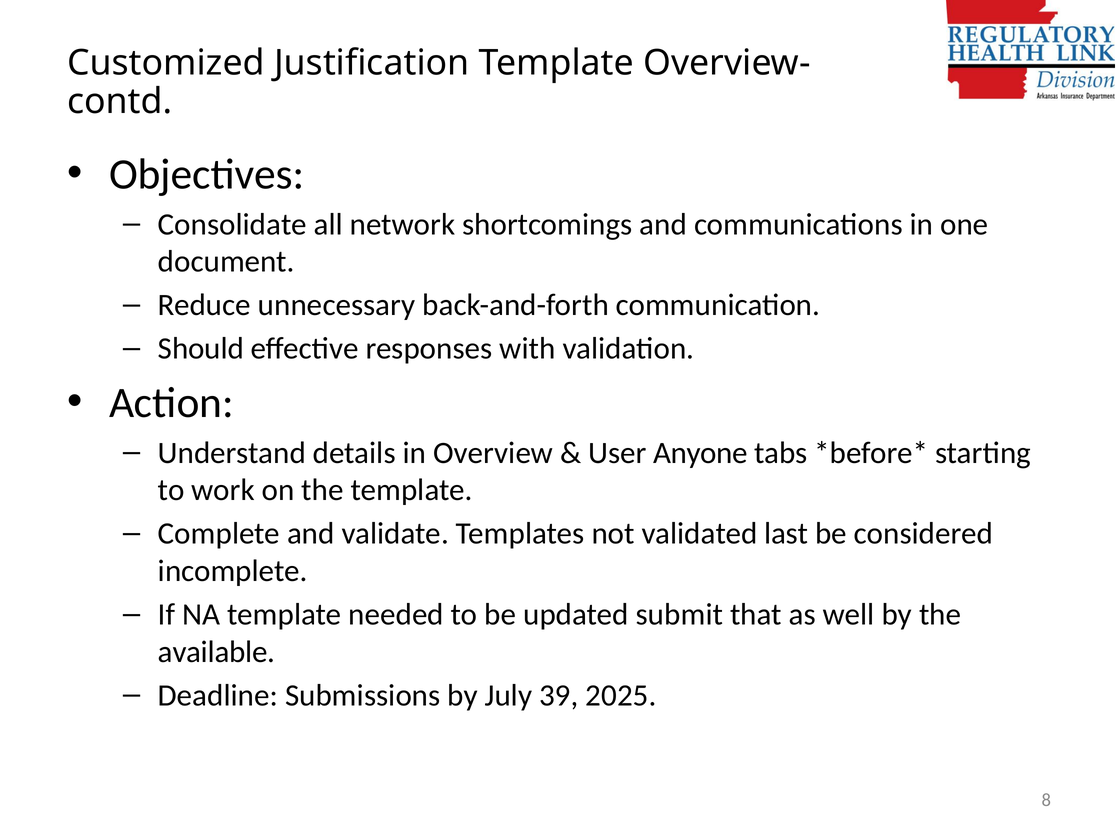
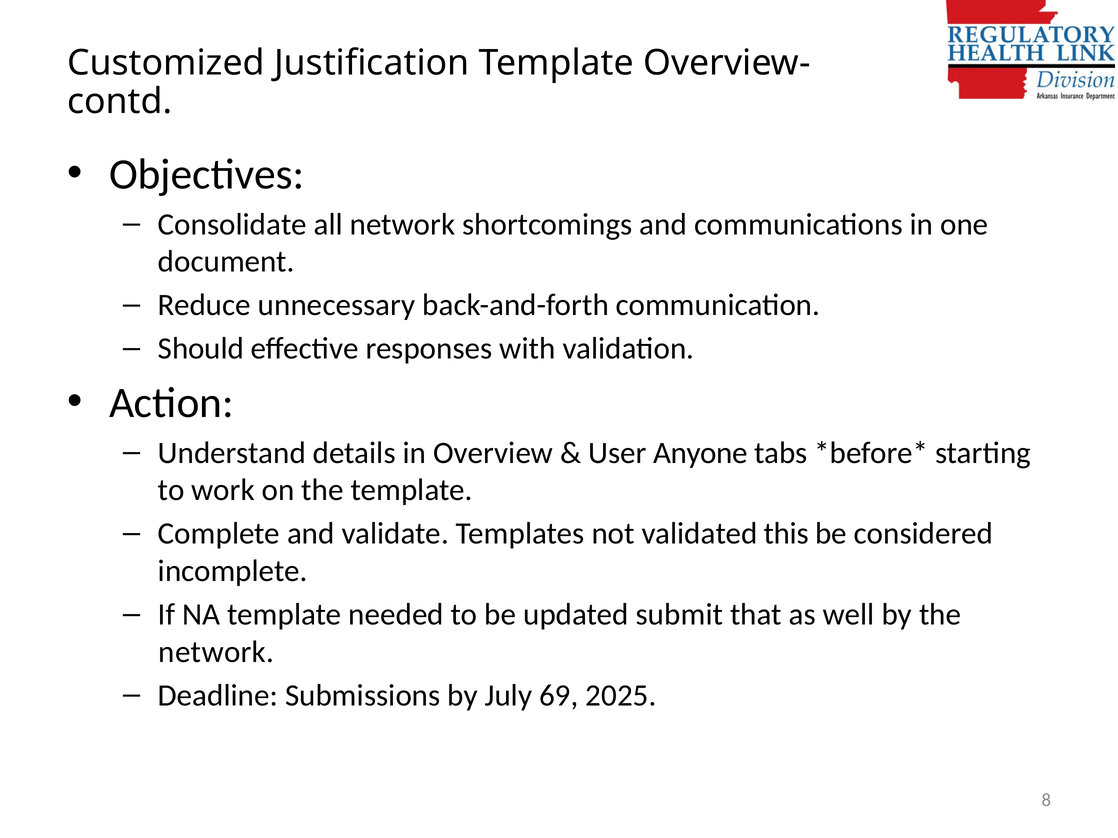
last: last -> this
available at (217, 652): available -> network
39: 39 -> 69
